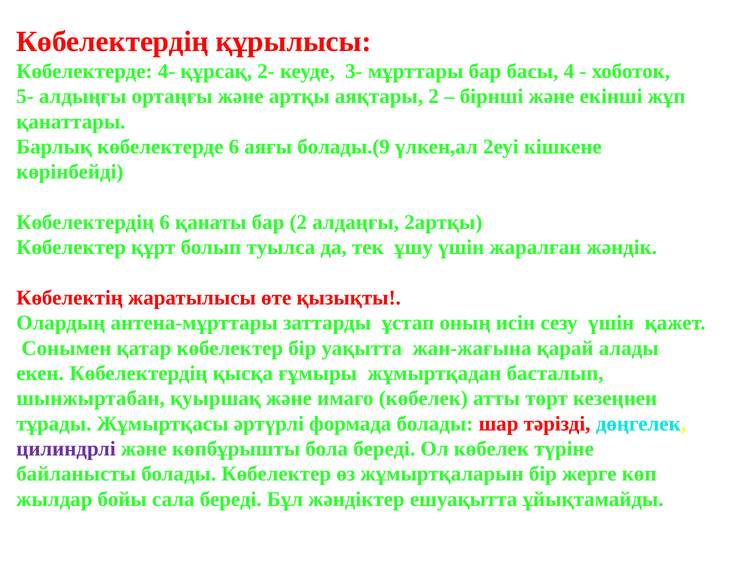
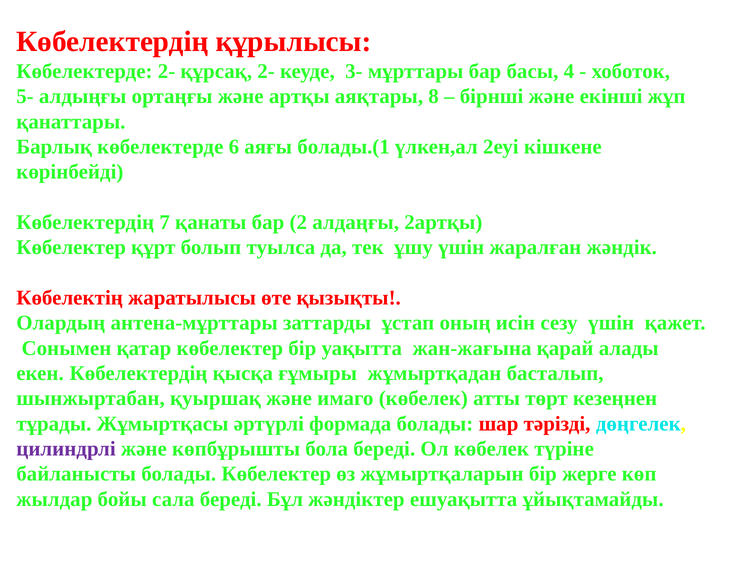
Көбелектерде 4-: 4- -> 2-
аяқтары 2: 2 -> 8
болады.(9: болады.(9 -> болады.(1
Көбелектердің 6: 6 -> 7
